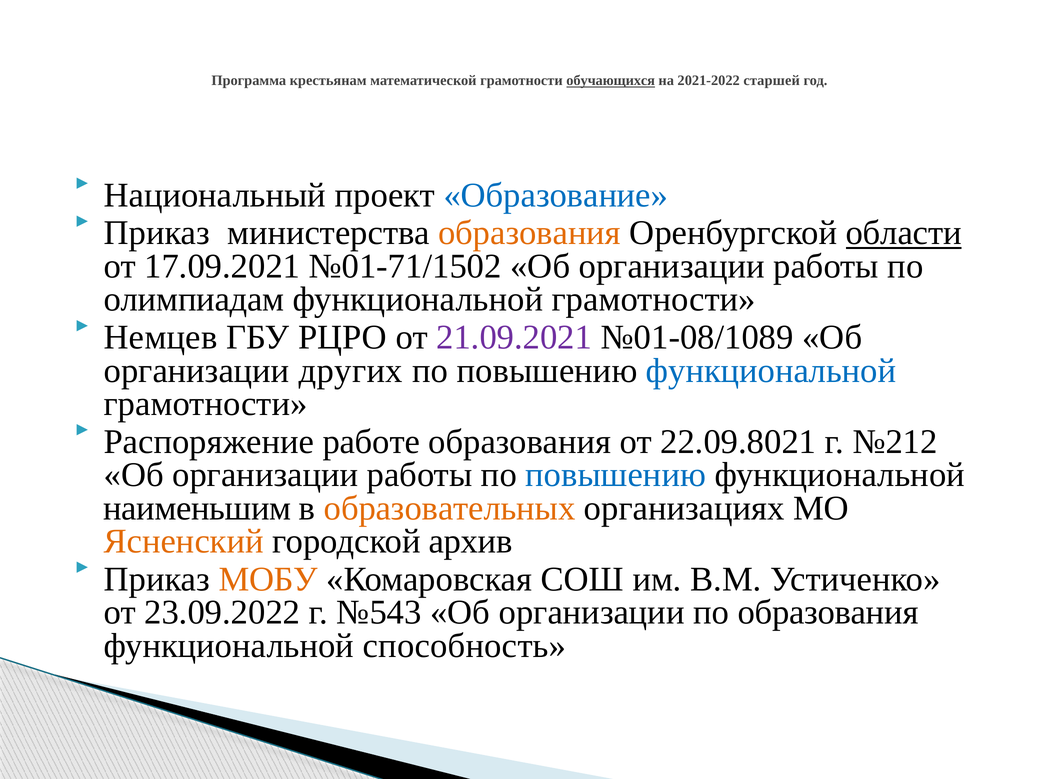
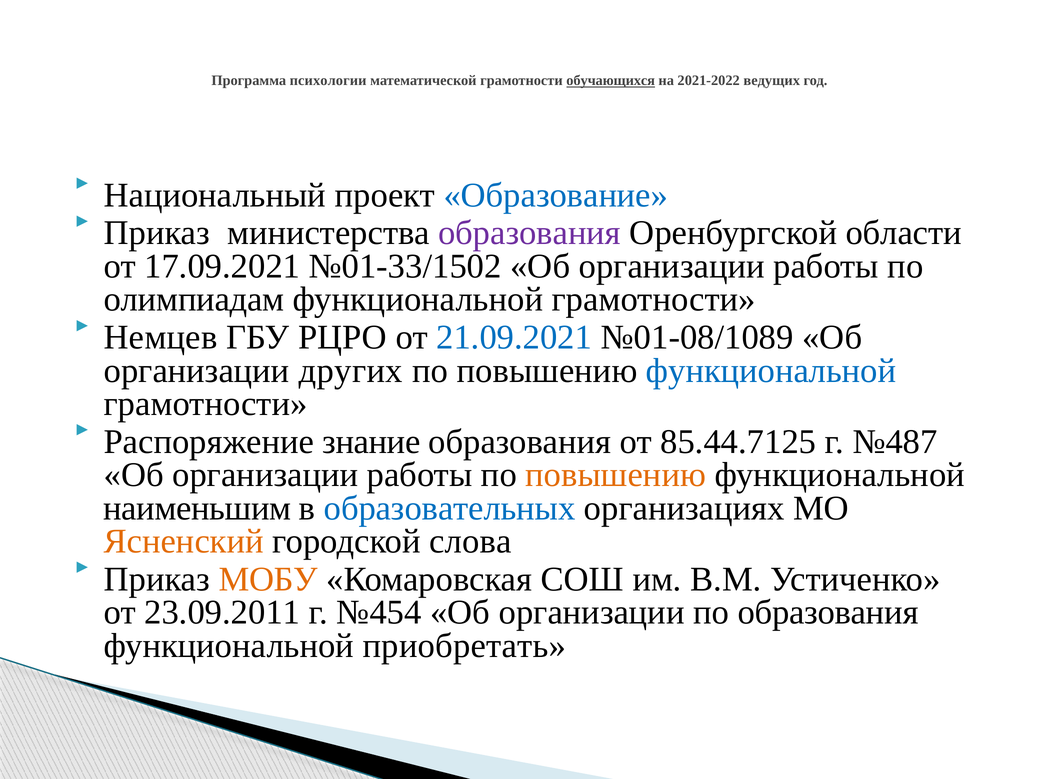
крестьянам: крестьянам -> психологии
старшей: старшей -> ведущих
образования at (530, 233) colour: orange -> purple
области underline: present -> none
№01-71/1502: №01-71/1502 -> №01-33/1502
21.09.2021 colour: purple -> blue
работе: работе -> знание
22.09.8021: 22.09.8021 -> 85.44.7125
№212: №212 -> №487
повышению at (616, 475) colour: blue -> orange
образовательных colour: orange -> blue
архив: архив -> слова
23.09.2022: 23.09.2022 -> 23.09.2011
№543: №543 -> №454
способность: способность -> приобретать
